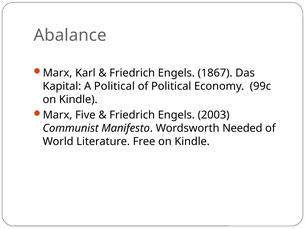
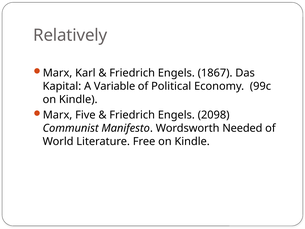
Abalance: Abalance -> Relatively
A Political: Political -> Variable
2003: 2003 -> 2098
